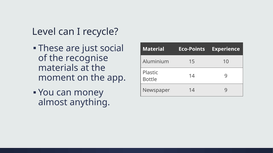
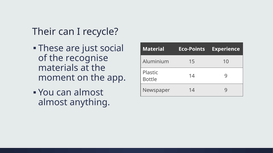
Level: Level -> Their
can money: money -> almost
